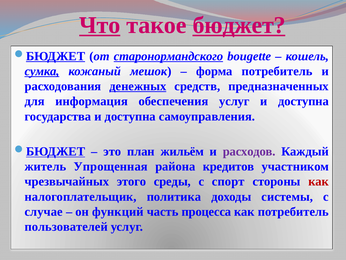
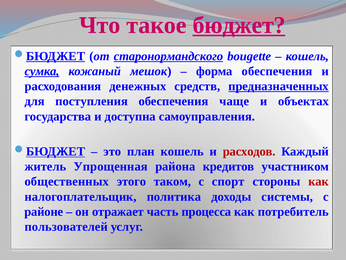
Что underline: present -> none
форма потребитель: потребитель -> обеспечения
денежных underline: present -> none
предназначенных underline: none -> present
информация: информация -> поступления
обеспечения услуг: услуг -> чаще
доступна at (303, 101): доступна -> объектах
план жильём: жильём -> кошель
расходов colour: purple -> red
чрезвычайных: чрезвычайных -> общественных
среды: среды -> таком
случае: случае -> районе
функций: функций -> отражает
